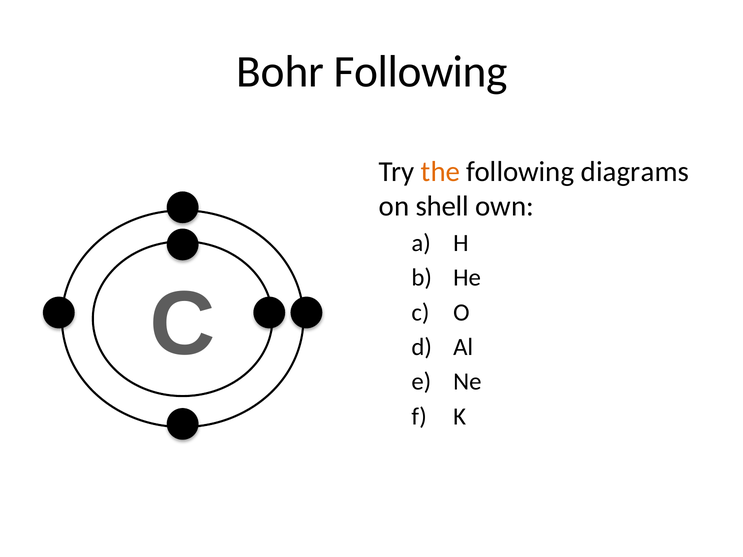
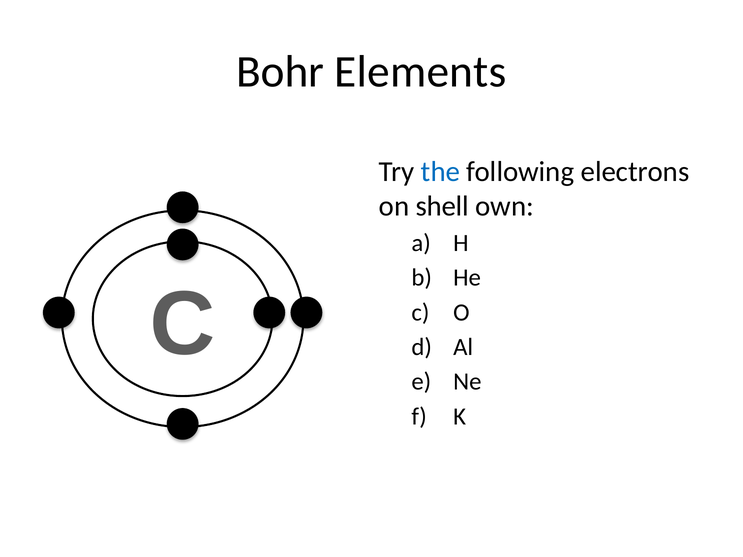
Bohr Following: Following -> Elements
the colour: orange -> blue
diagrams: diagrams -> electrons
